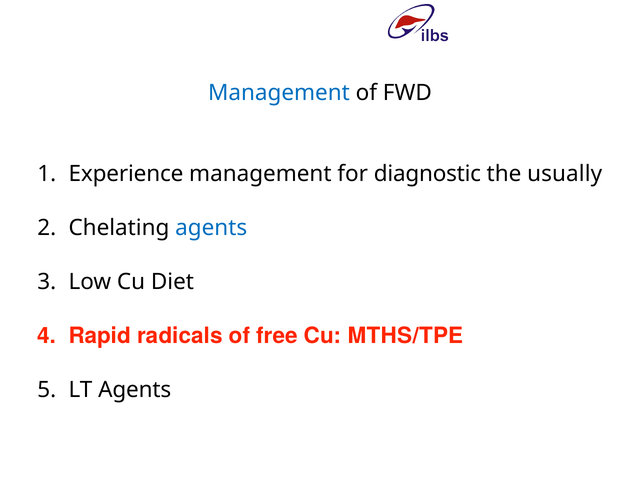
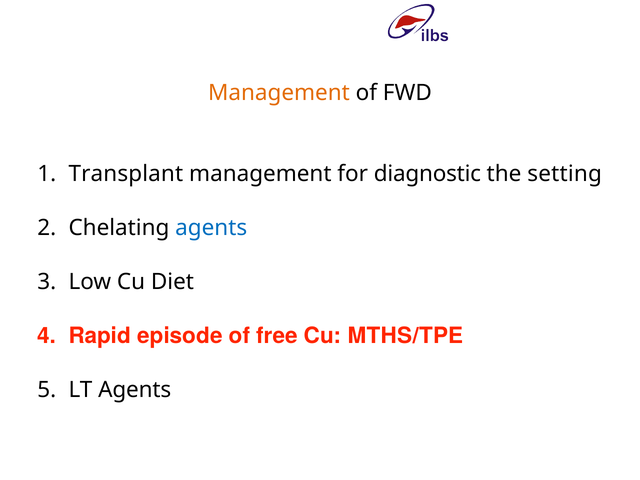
Management at (279, 93) colour: blue -> orange
Experience: Experience -> Transplant
usually: usually -> setting
radicals: radicals -> episode
